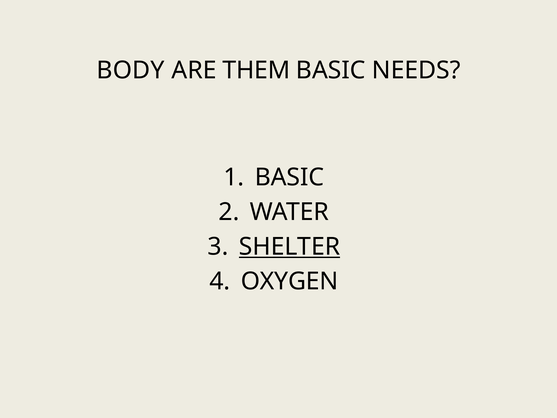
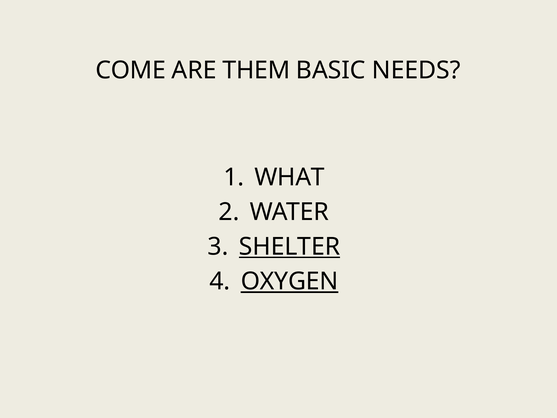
BODY: BODY -> COME
BASIC at (289, 177): BASIC -> WHAT
OXYGEN underline: none -> present
